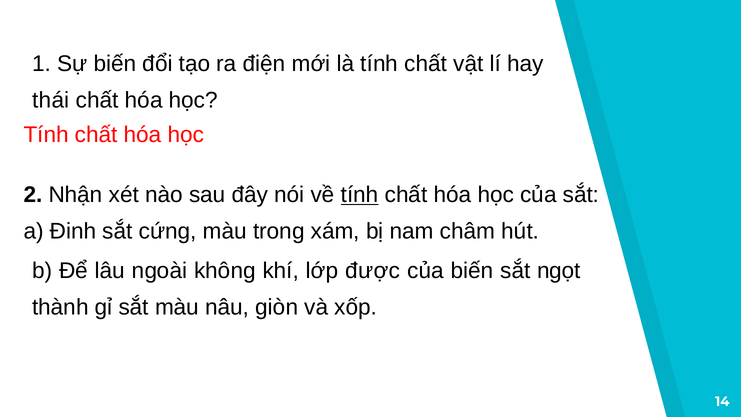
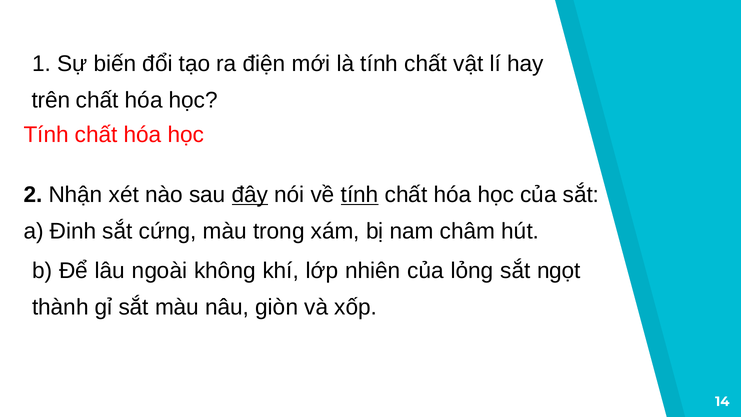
thái: thái -> trên
đây underline: none -> present
được: được -> nhiên
của biến: biến -> lỏng
